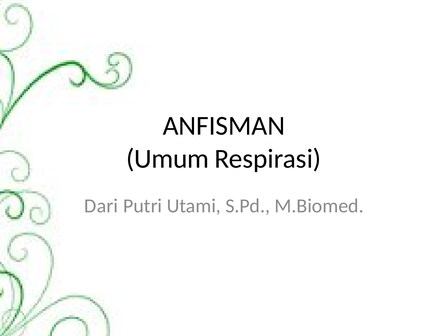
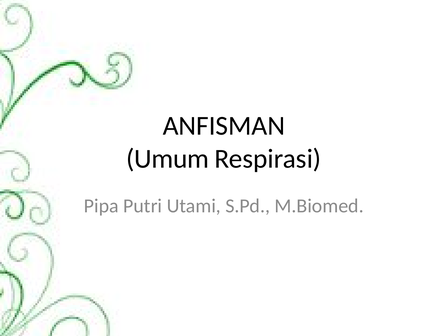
Dari: Dari -> Pipa
